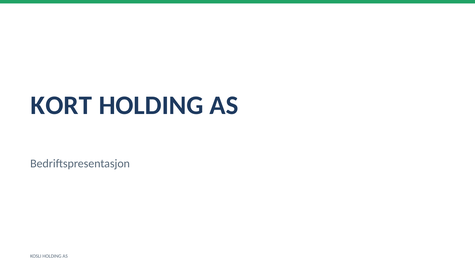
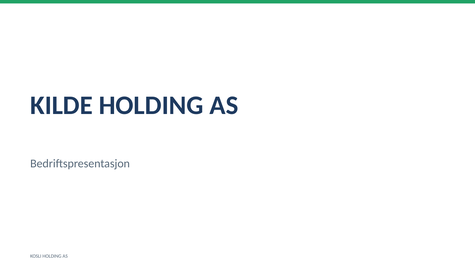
KORT: KORT -> KILDE
